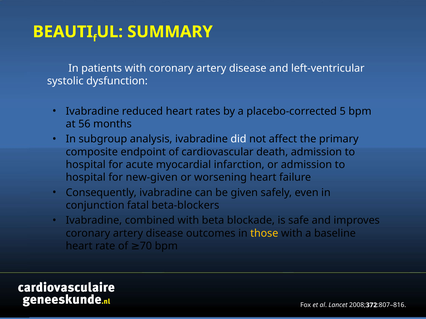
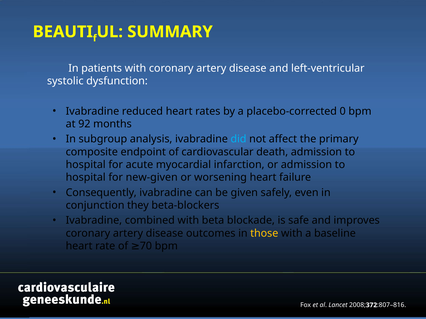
5: 5 -> 0
56: 56 -> 92
did colour: white -> light blue
fatal: fatal -> they
